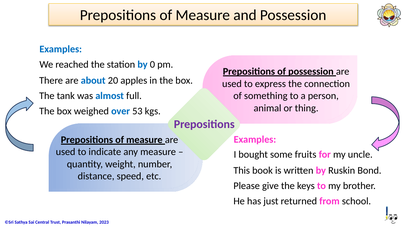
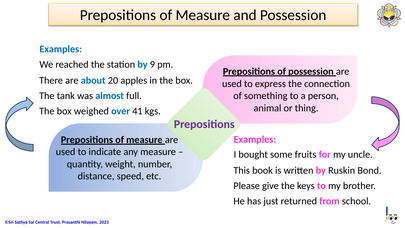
0: 0 -> 9
53: 53 -> 41
